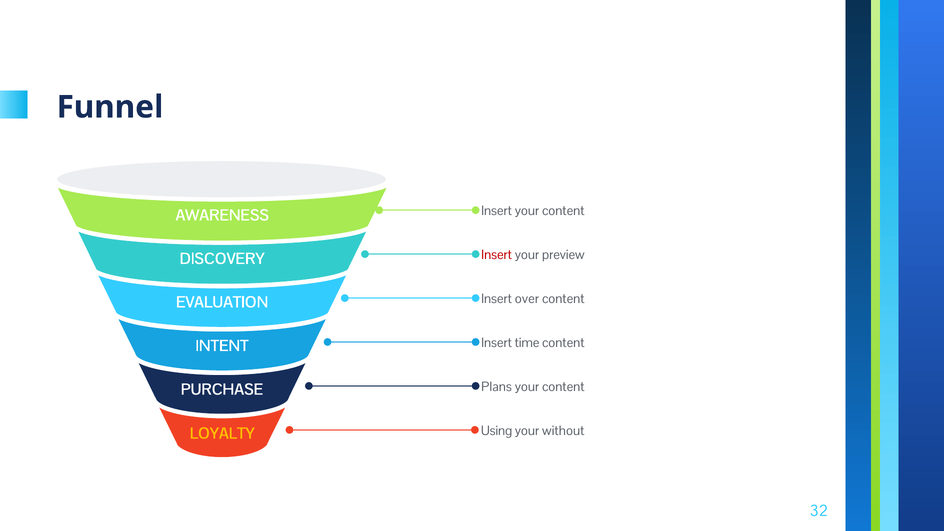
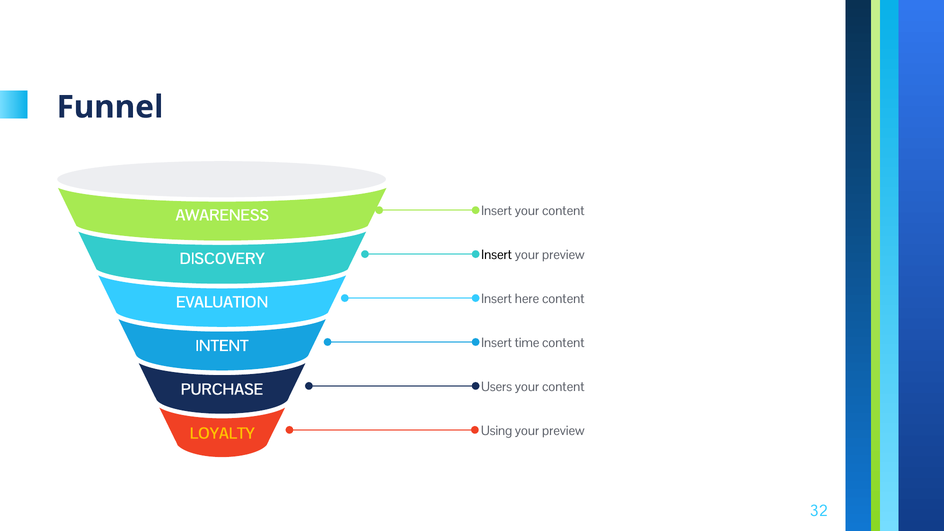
Insert at (497, 255) colour: red -> black
over: over -> here
Plans: Plans -> Users
without at (563, 431): without -> preview
